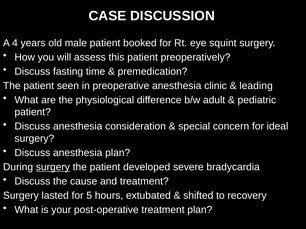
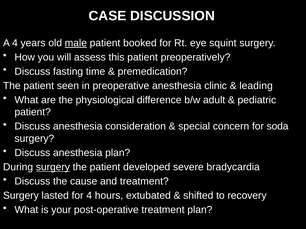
male underline: none -> present
ideal: ideal -> soda
for 5: 5 -> 4
